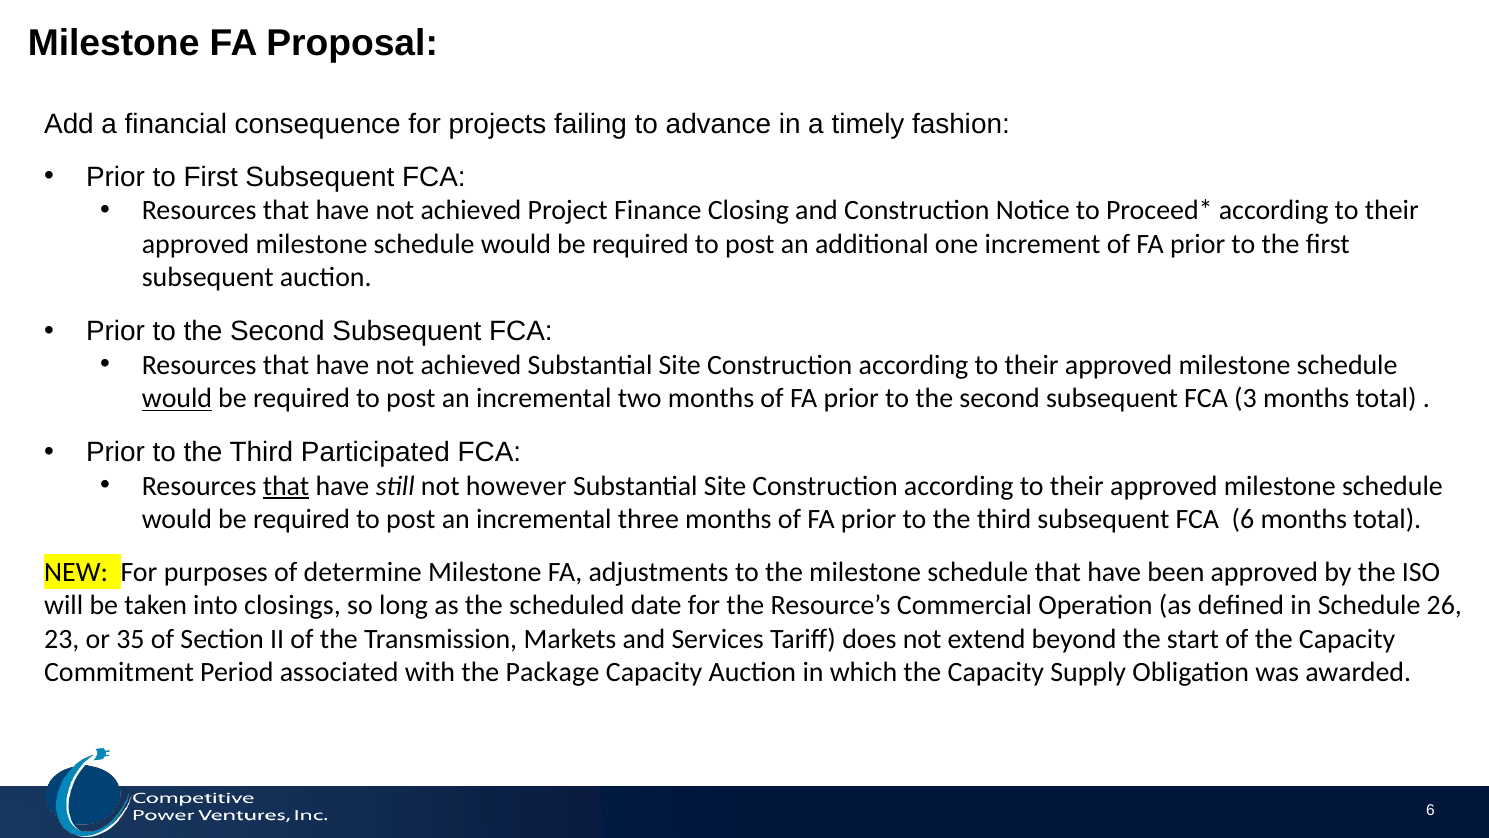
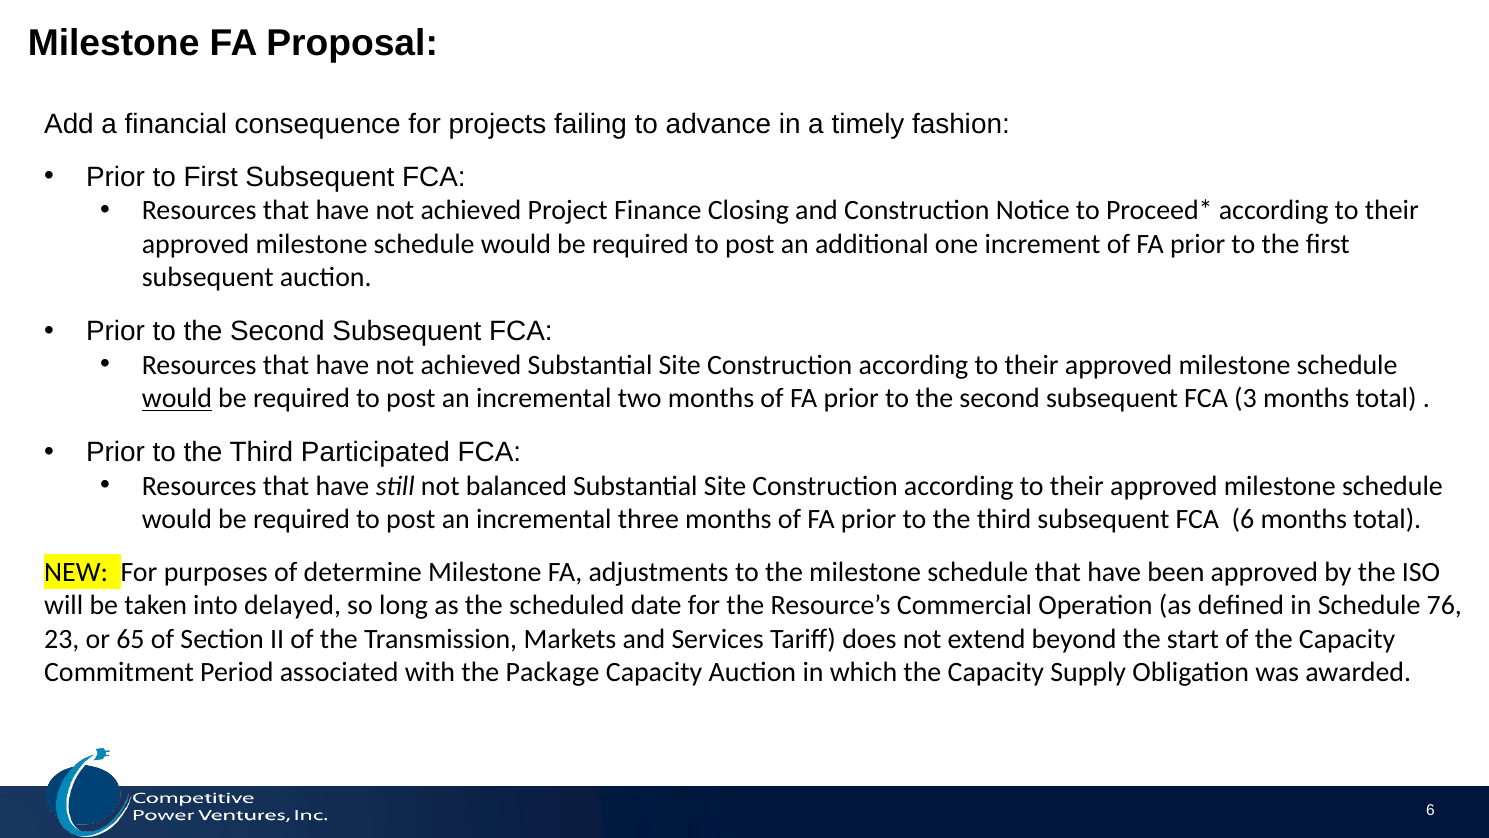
that at (286, 486) underline: present -> none
however: however -> balanced
closings: closings -> delayed
26: 26 -> 76
35: 35 -> 65
